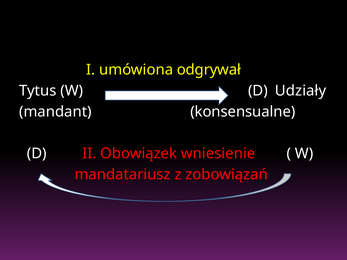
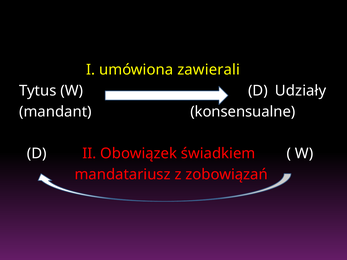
odgrywał: odgrywał -> zawierali
wniesienie: wniesienie -> świadkiem
